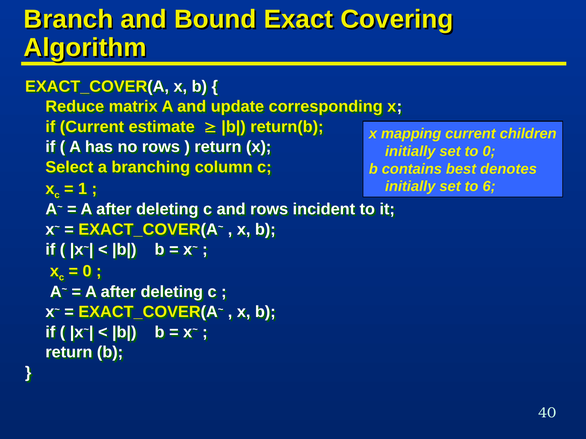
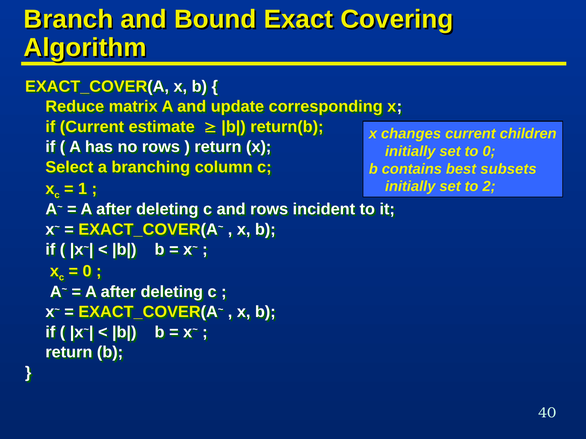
mapping: mapping -> changes
denotes: denotes -> subsets
6: 6 -> 2
